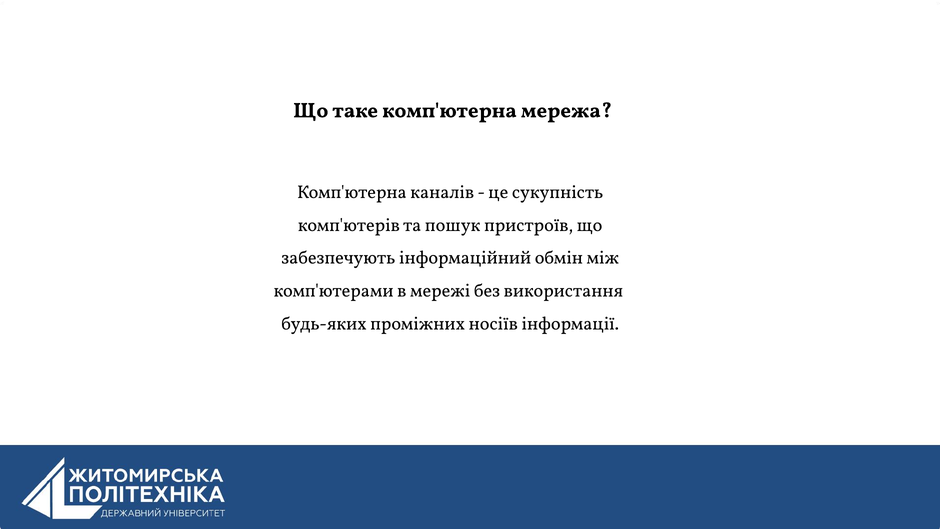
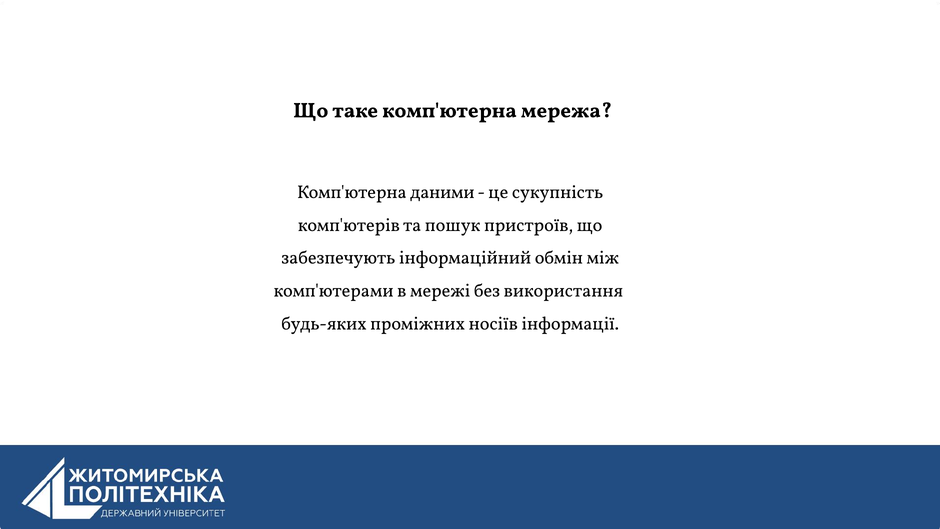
каналів: каналів -> даними
